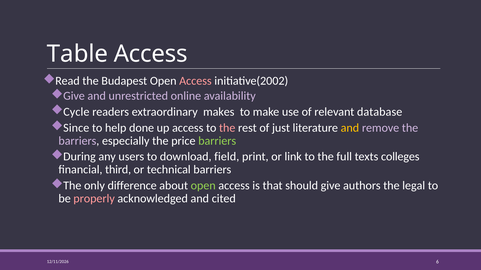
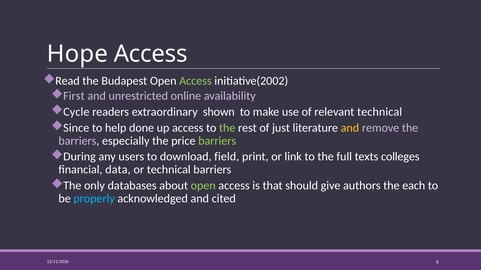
Table: Table -> Hope
Access at (195, 81) colour: pink -> light green
Give at (74, 96): Give -> First
makes: makes -> shown
relevant database: database -> technical
the at (227, 128) colour: pink -> light green
third: third -> data
difference: difference -> databases
legal: legal -> each
properly colour: pink -> light blue
